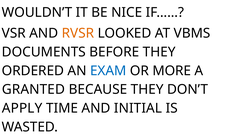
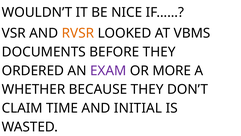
EXAM colour: blue -> purple
GRANTED: GRANTED -> WHETHER
APPLY: APPLY -> CLAIM
